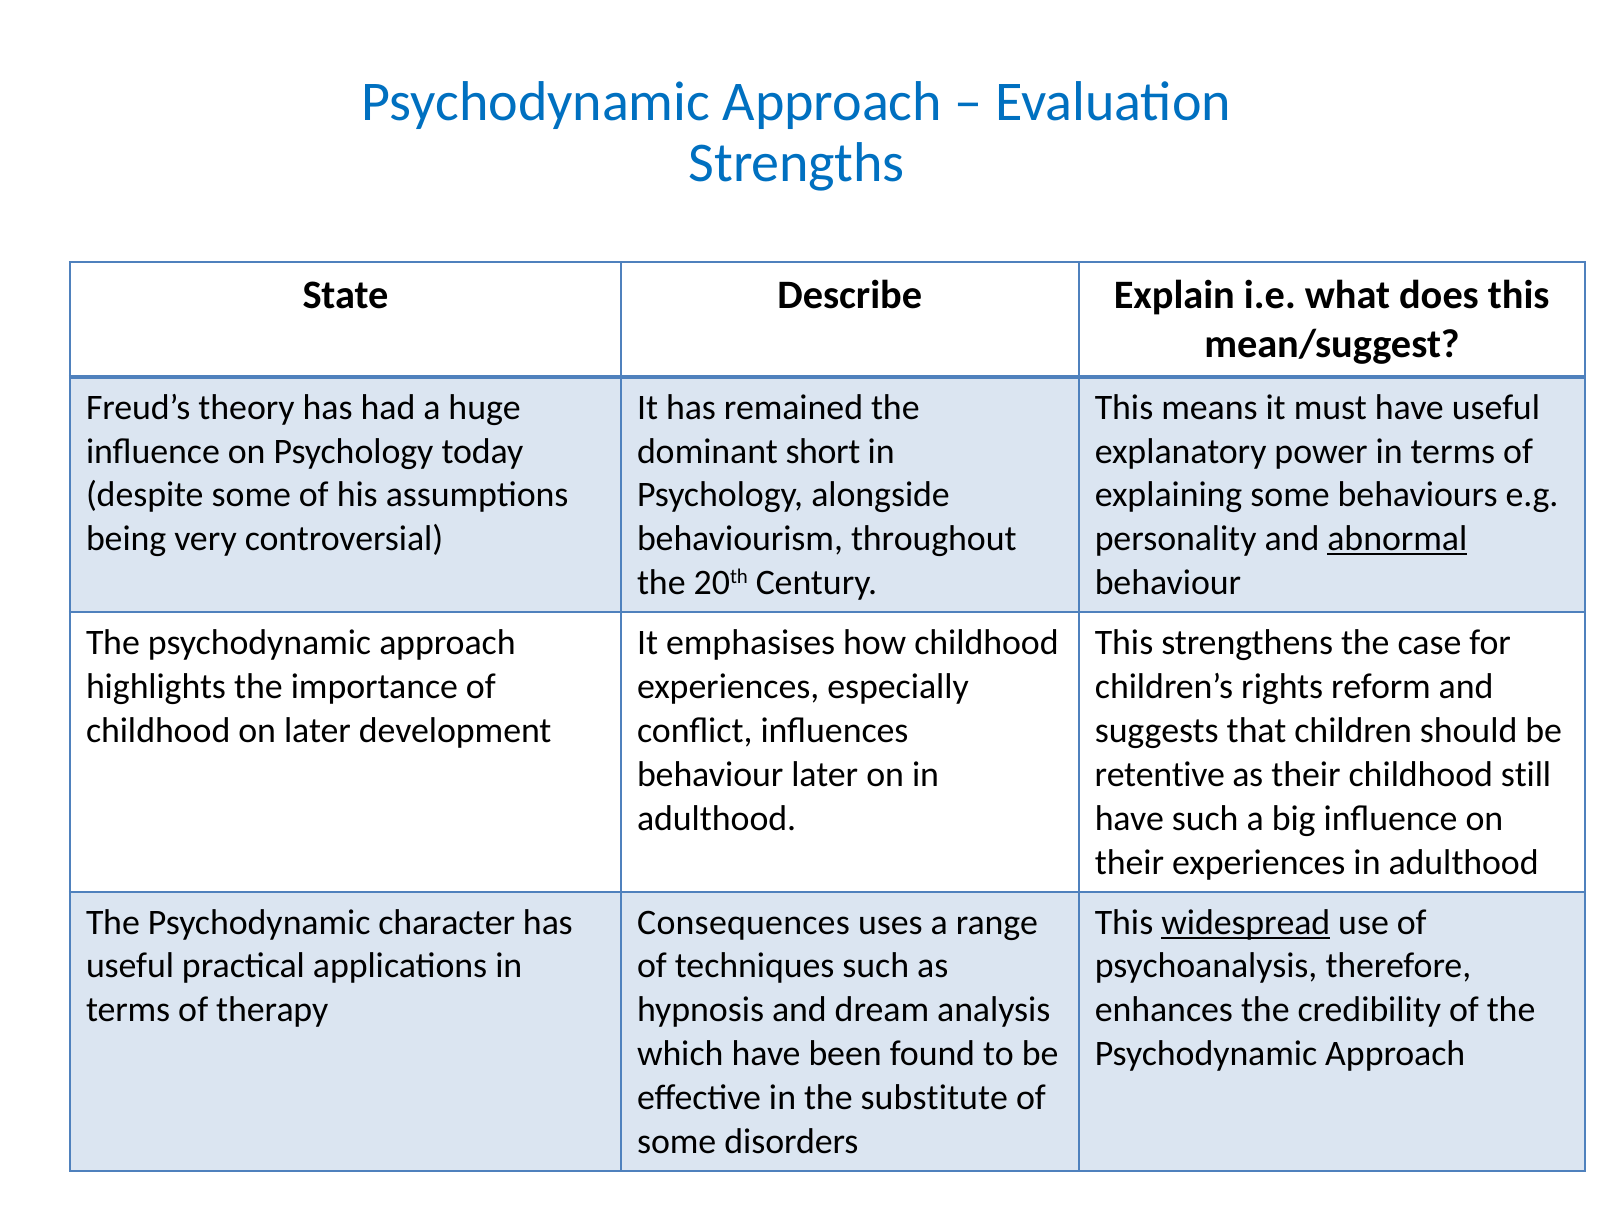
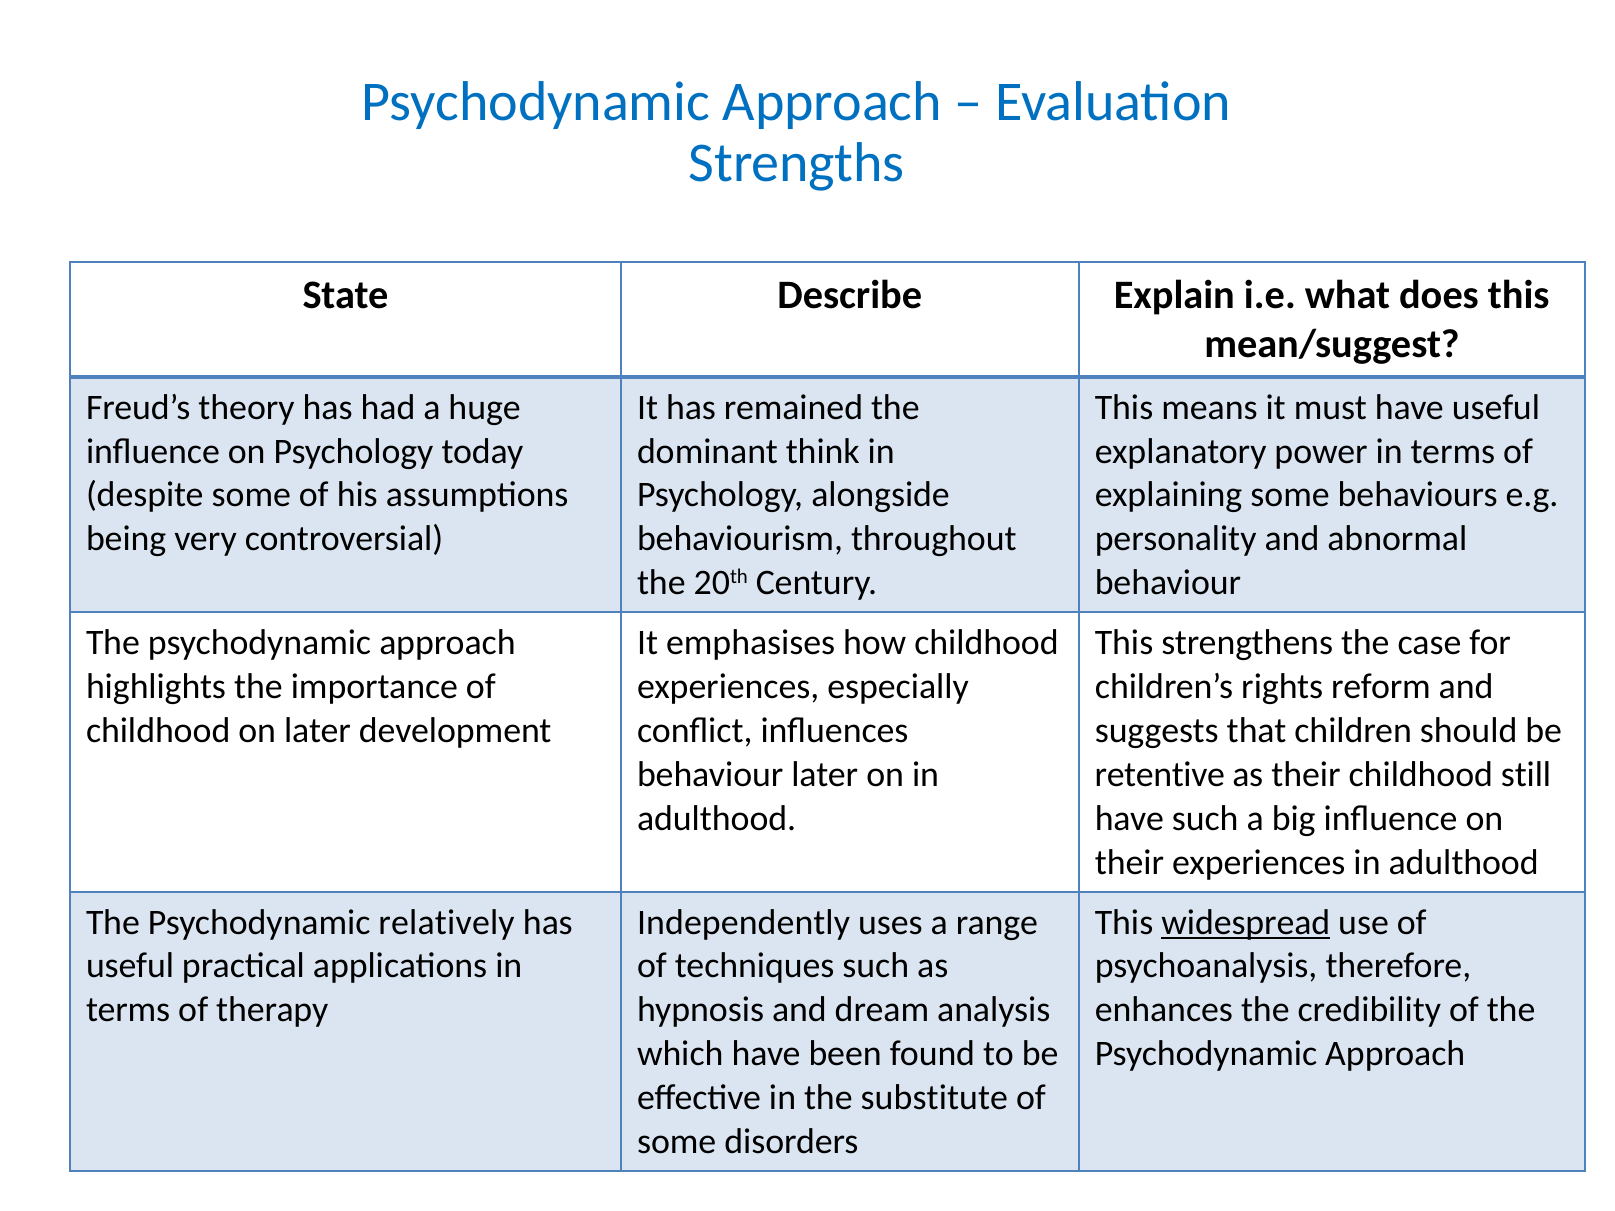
short: short -> think
abnormal underline: present -> none
character: character -> relatively
Consequences: Consequences -> Independently
